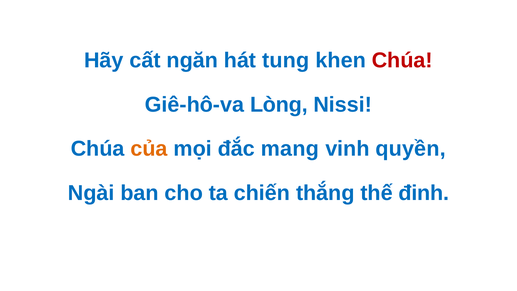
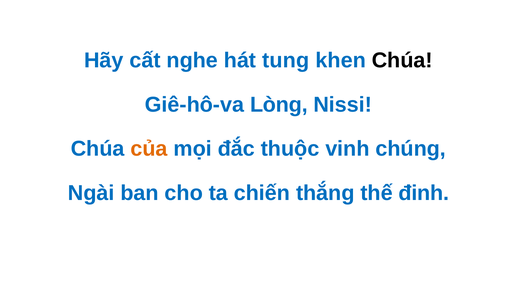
ngăn: ngăn -> nghe
Chúa at (402, 60) colour: red -> black
mang: mang -> thuộc
quyền: quyền -> chúng
